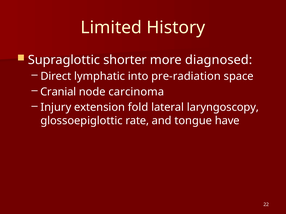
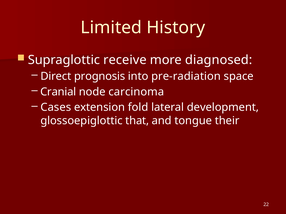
shorter: shorter -> receive
lymphatic: lymphatic -> prognosis
Injury: Injury -> Cases
laryngoscopy: laryngoscopy -> development
rate: rate -> that
have: have -> their
